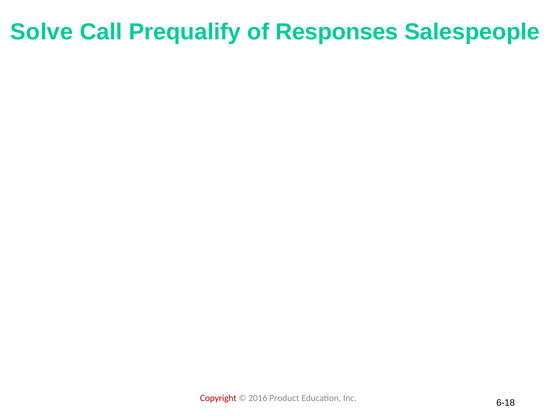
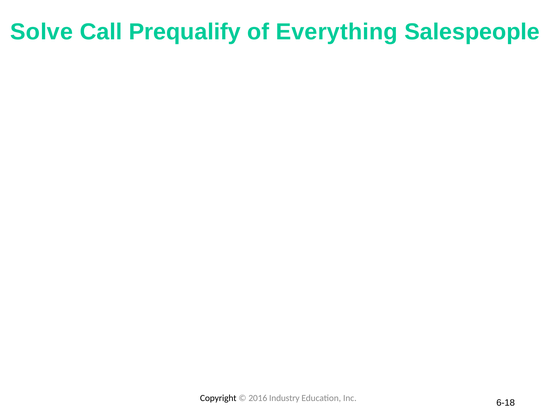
Responses: Responses -> Everything
Copyright colour: red -> black
Product: Product -> Industry
